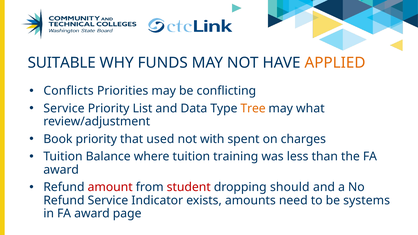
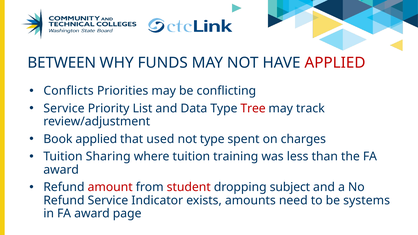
SUITABLE: SUITABLE -> BETWEEN
APPLIED at (335, 63) colour: orange -> red
Tree colour: orange -> red
what: what -> track
Book priority: priority -> applied
not with: with -> type
Balance: Balance -> Sharing
should: should -> subject
